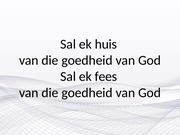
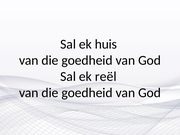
fees: fees -> reël
